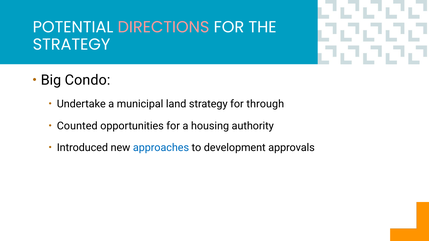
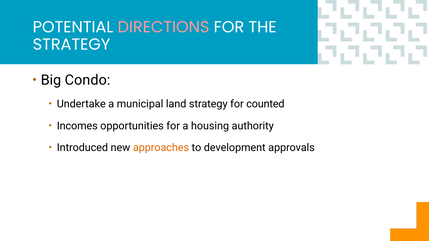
through: through -> counted
Counted: Counted -> Incomes
approaches colour: blue -> orange
